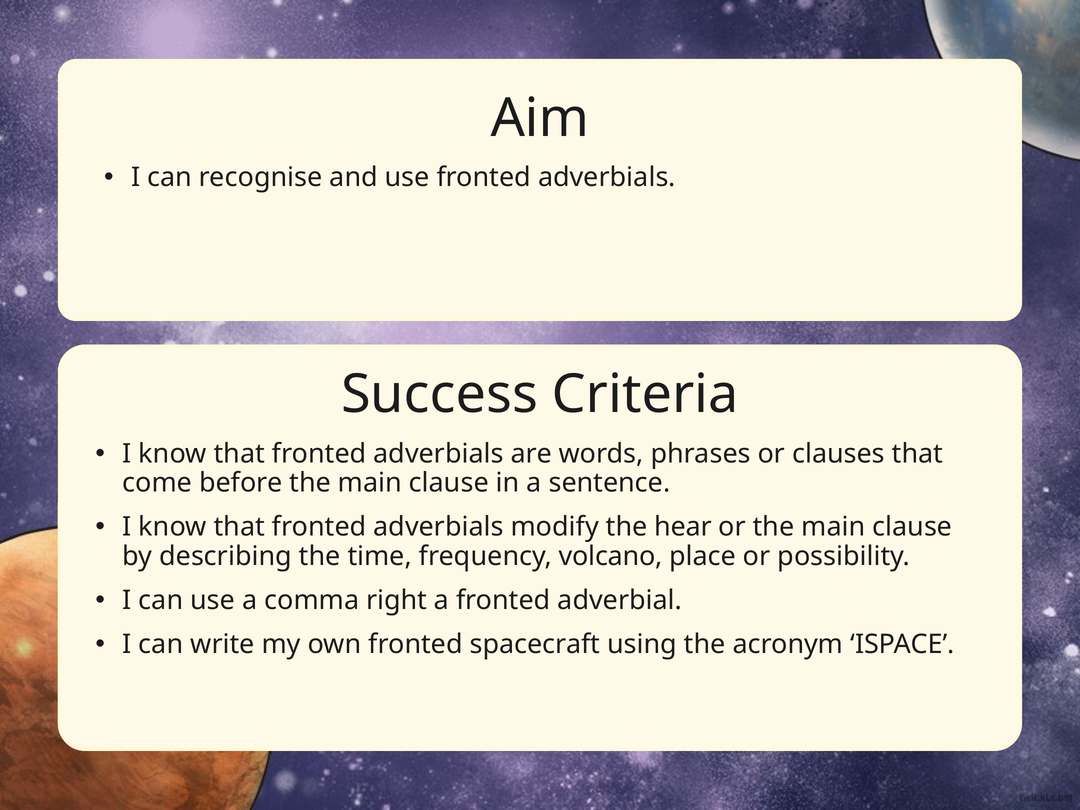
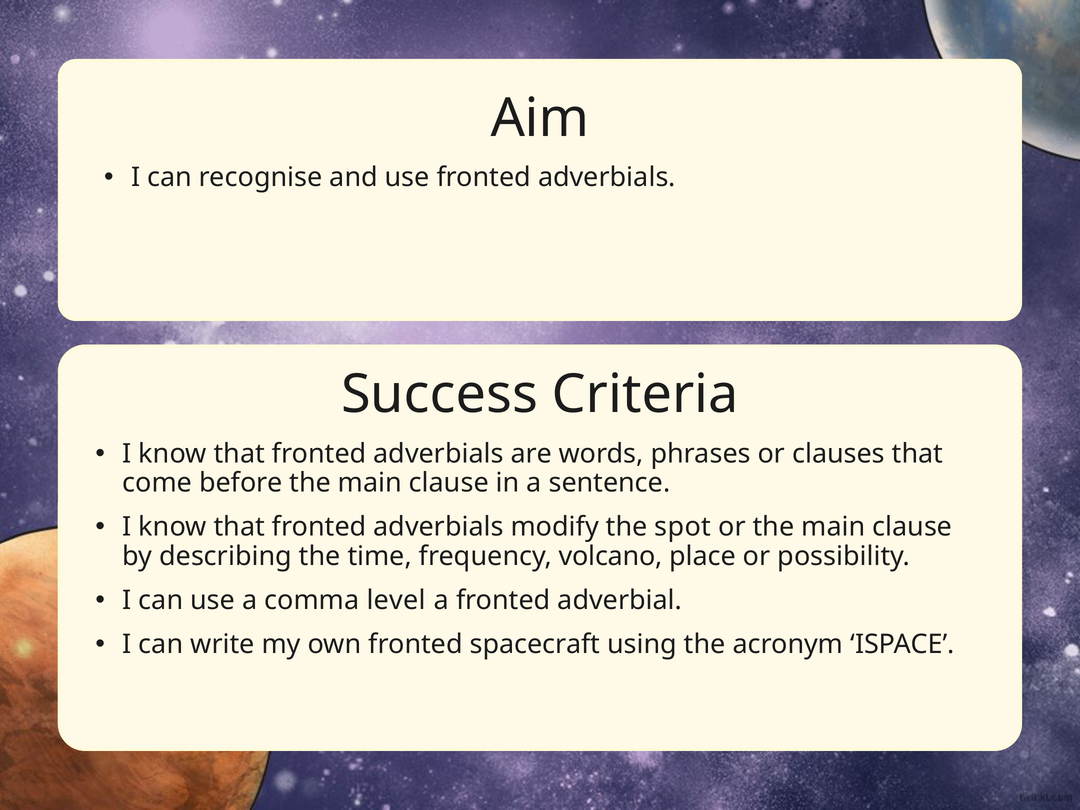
hear: hear -> spot
right: right -> level
